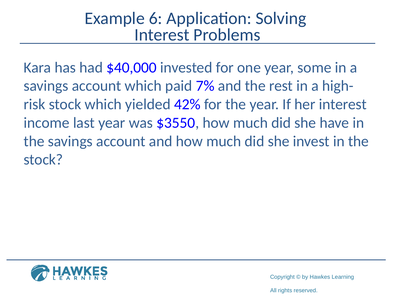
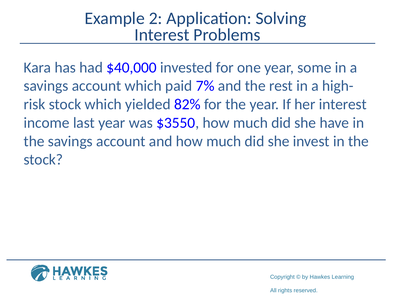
6: 6 -> 2
42%: 42% -> 82%
